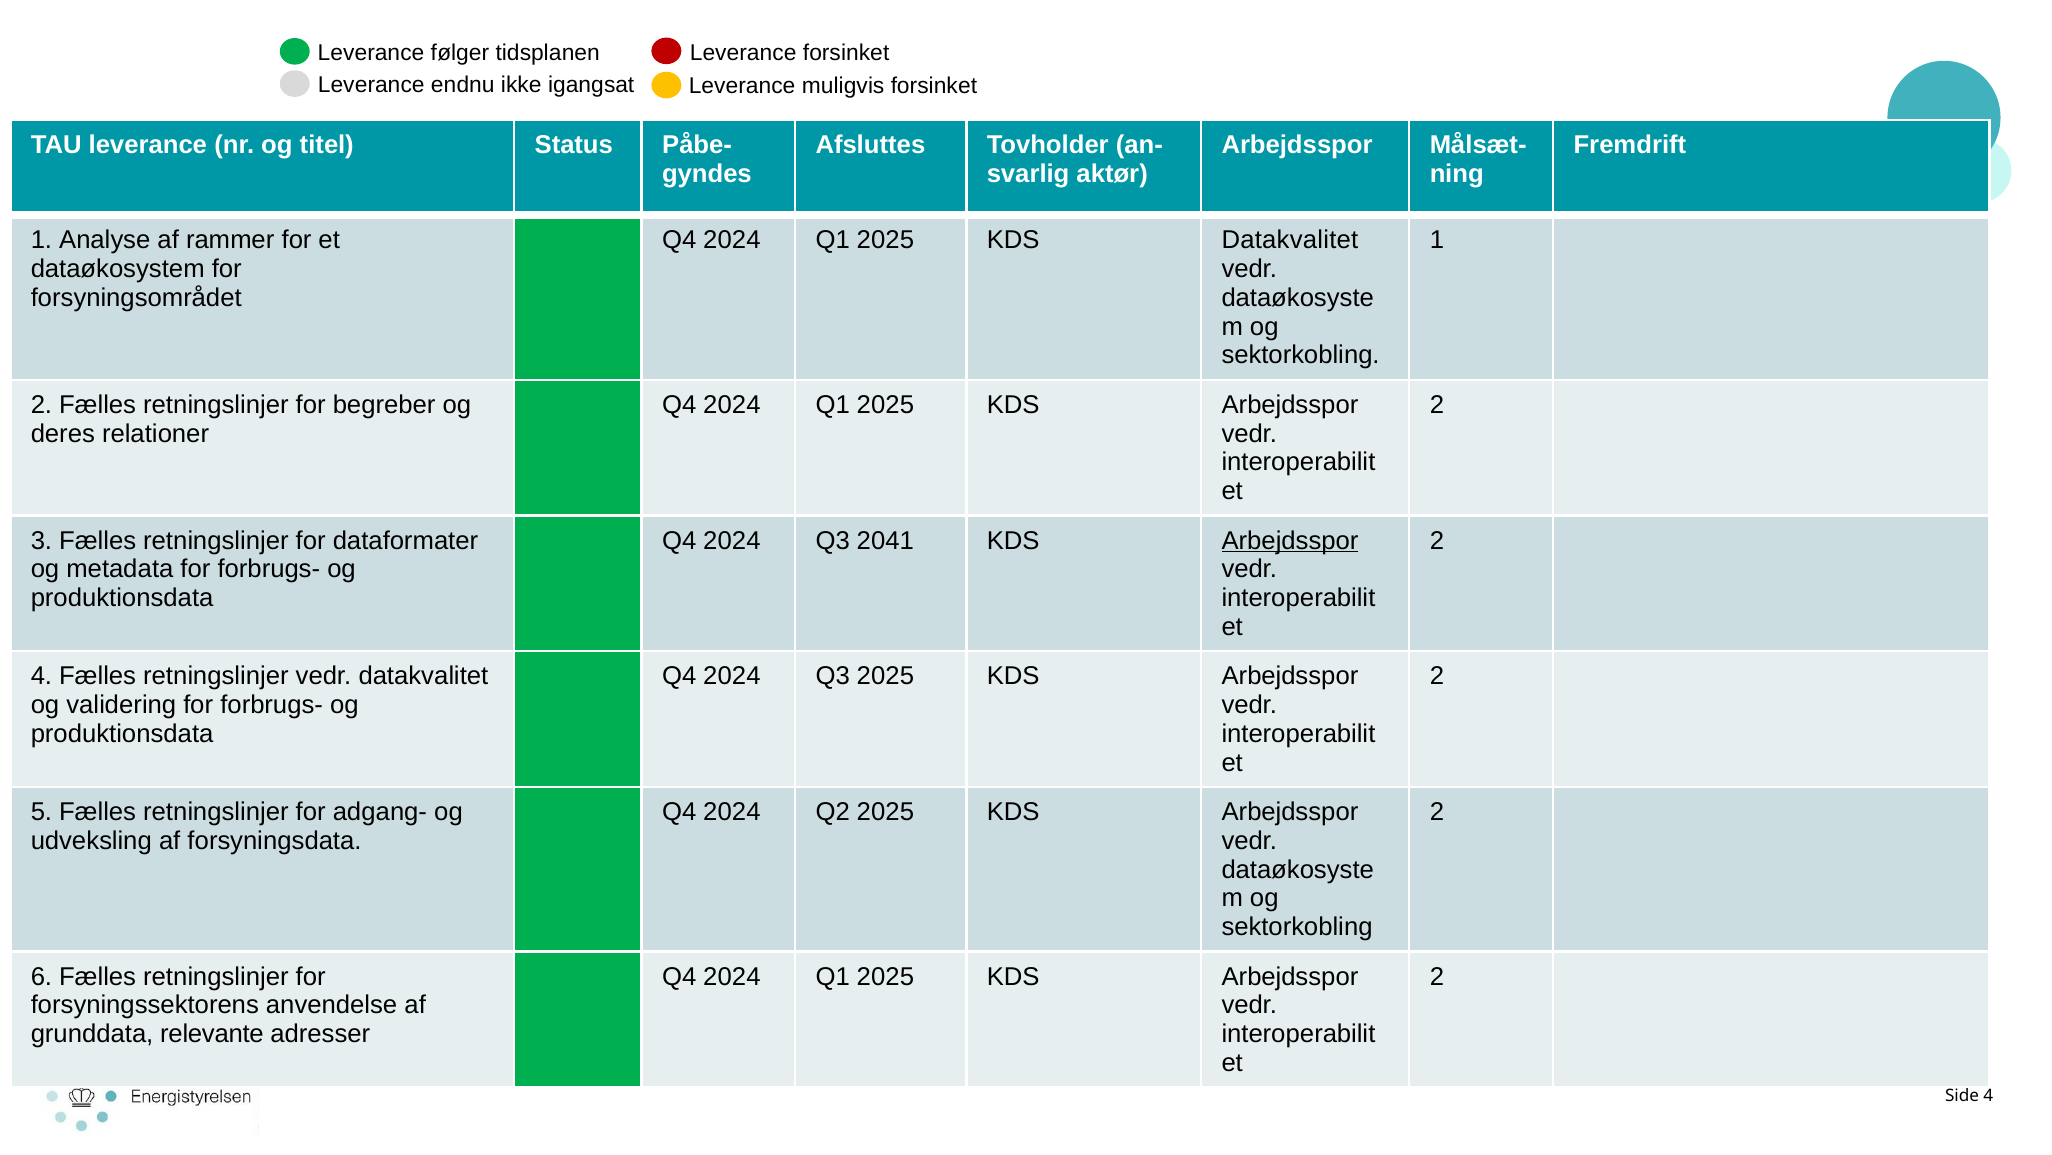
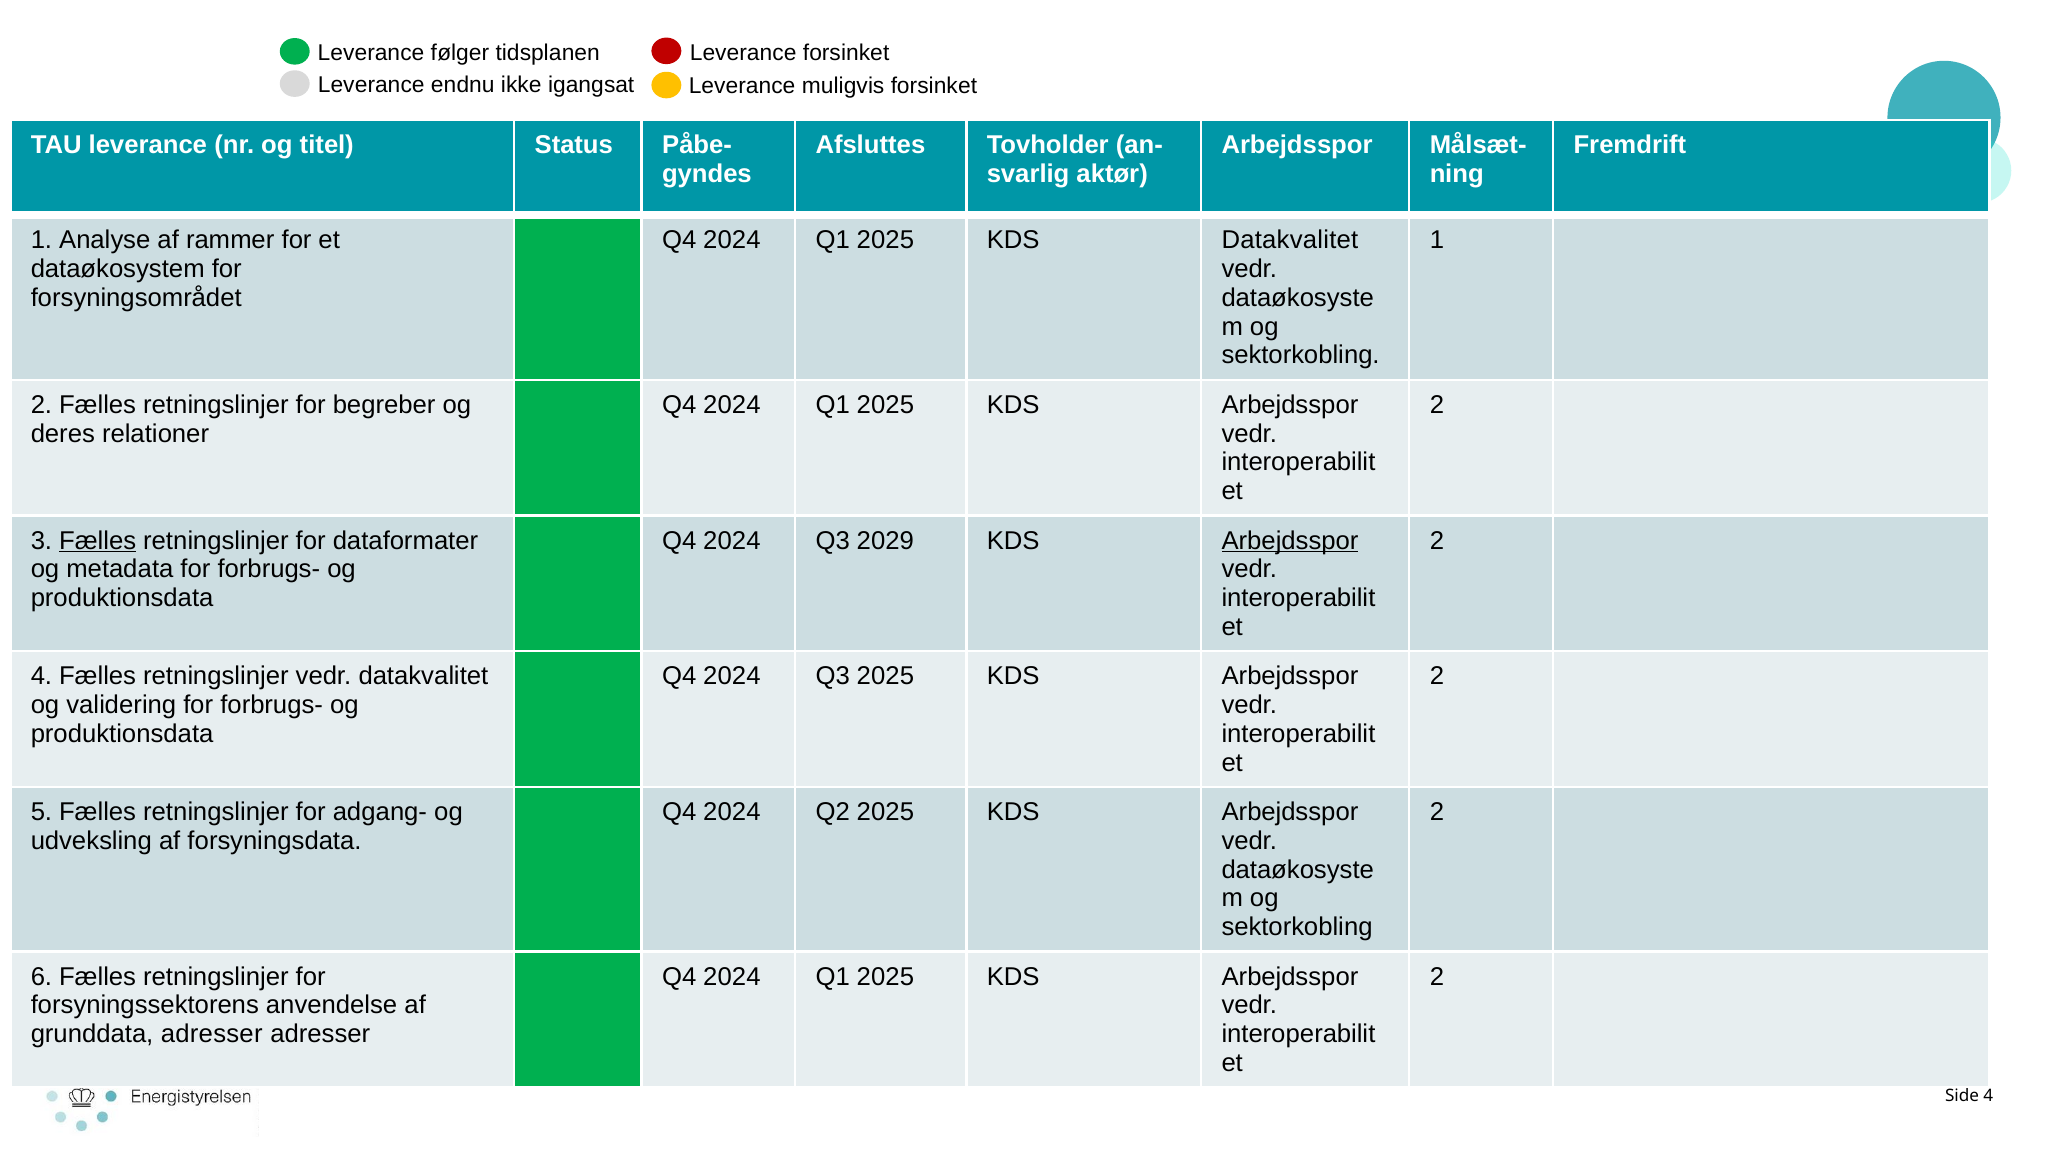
Fælles at (98, 540) underline: none -> present
2041: 2041 -> 2029
grunddata relevante: relevante -> adresser
